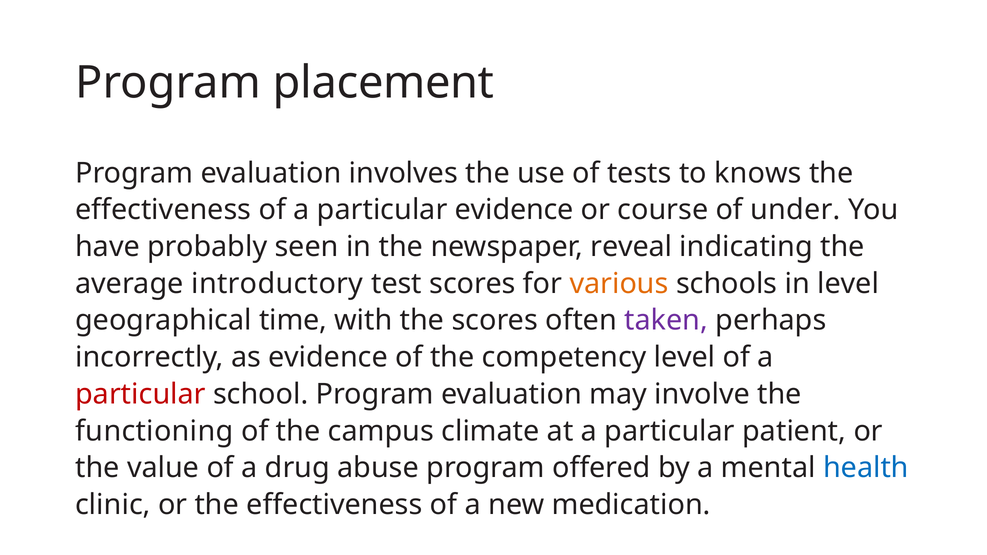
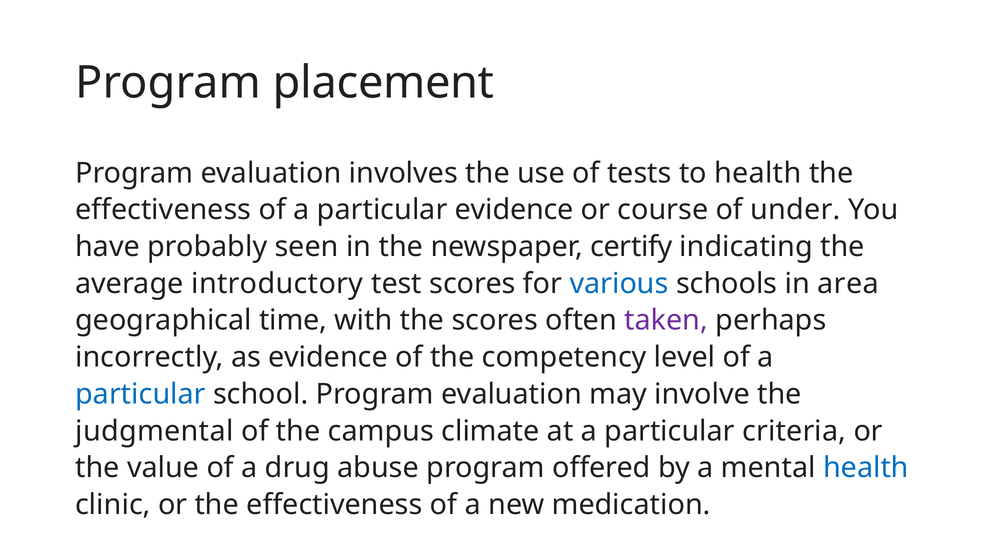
to knows: knows -> health
reveal: reveal -> certify
various colour: orange -> blue
in level: level -> area
particular at (140, 394) colour: red -> blue
functioning: functioning -> judgmental
patient: patient -> criteria
